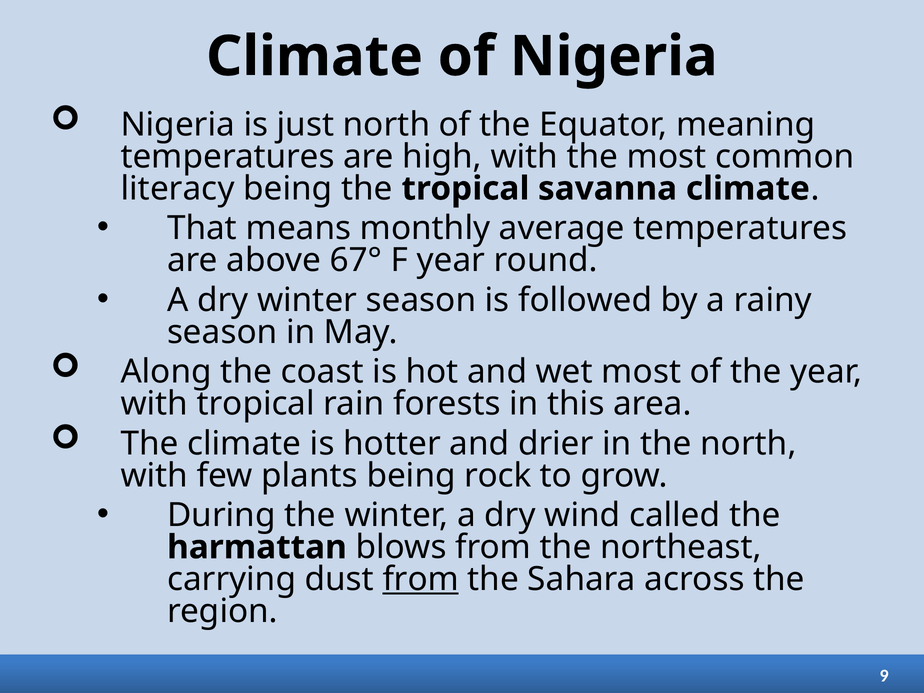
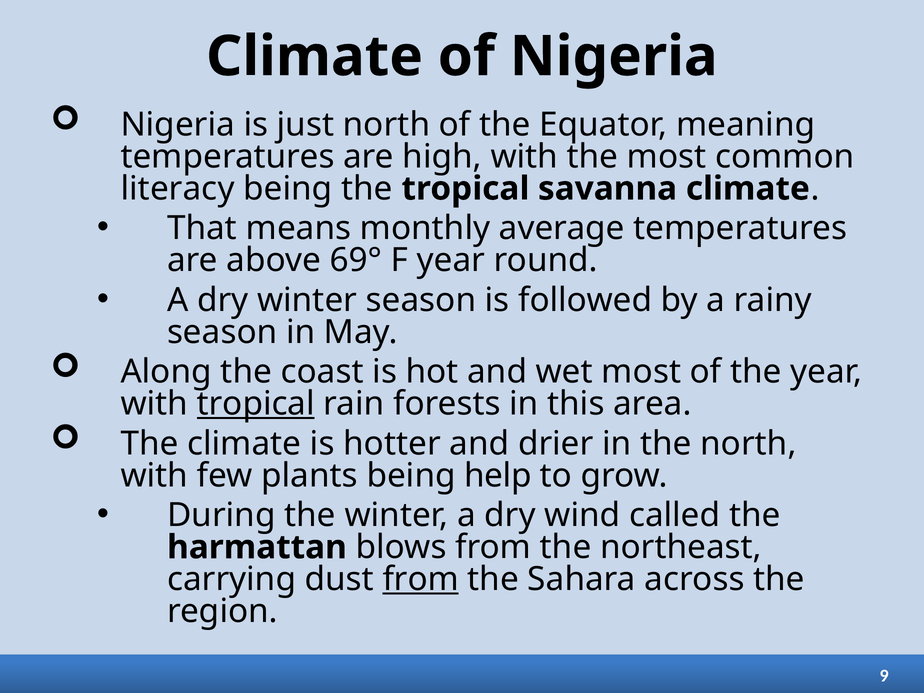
67°: 67° -> 69°
tropical at (256, 404) underline: none -> present
rock: rock -> help
